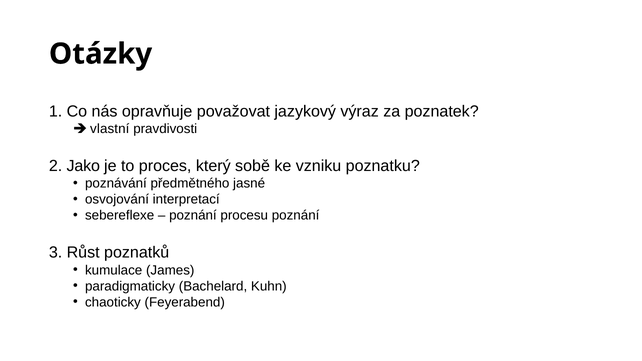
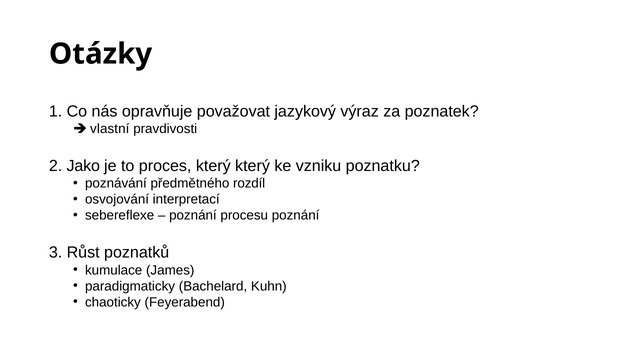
který sobě: sobě -> který
jasné: jasné -> rozdíl
